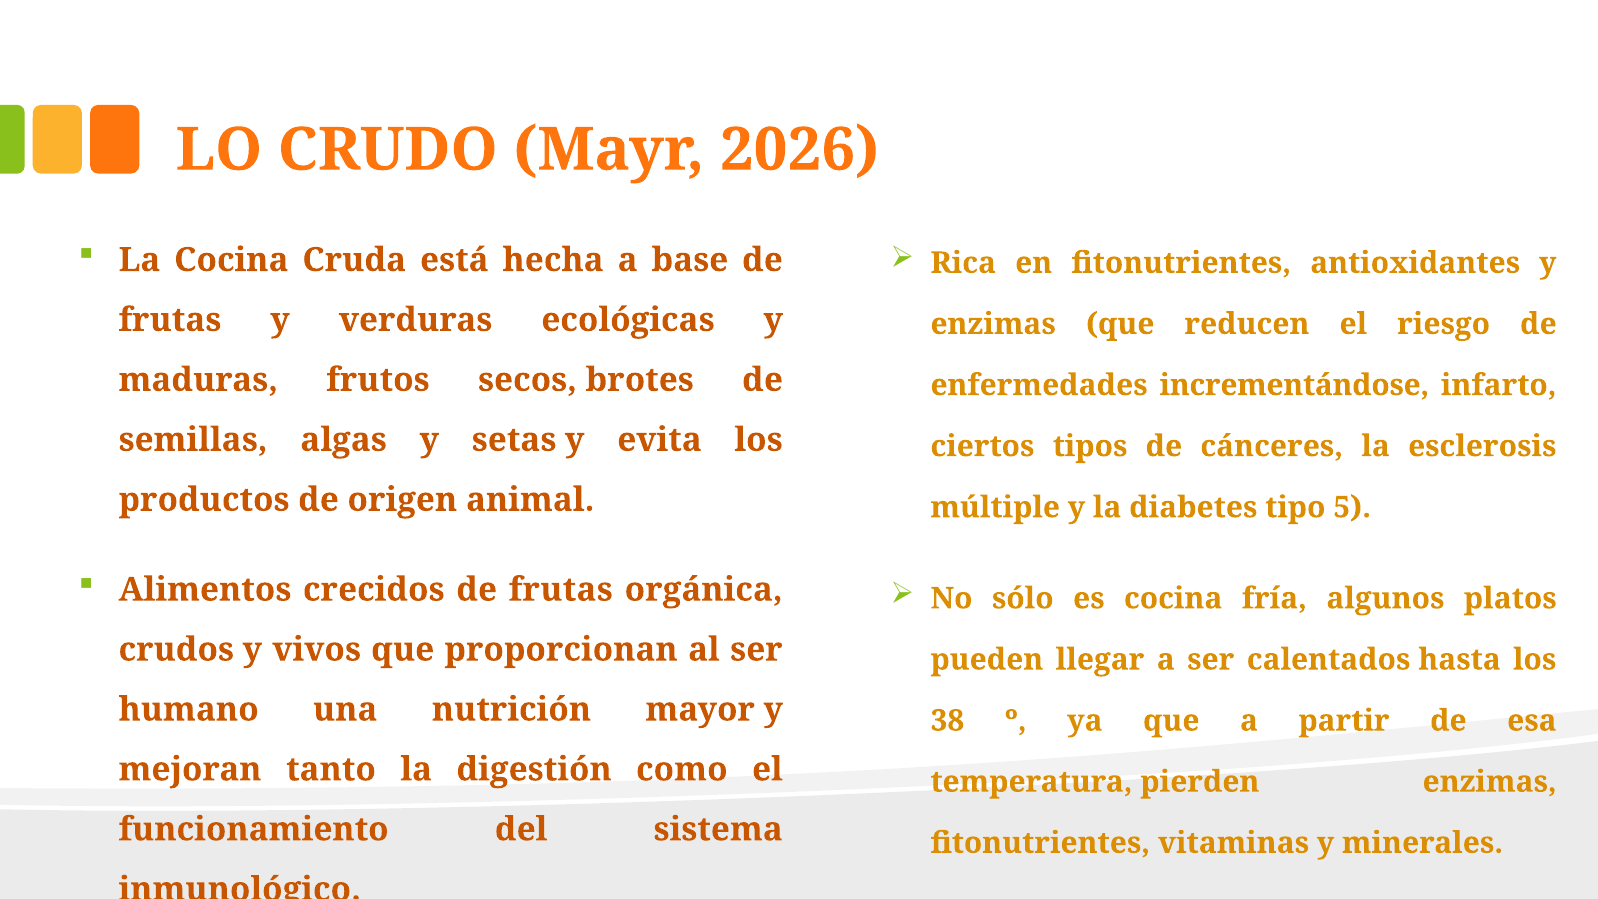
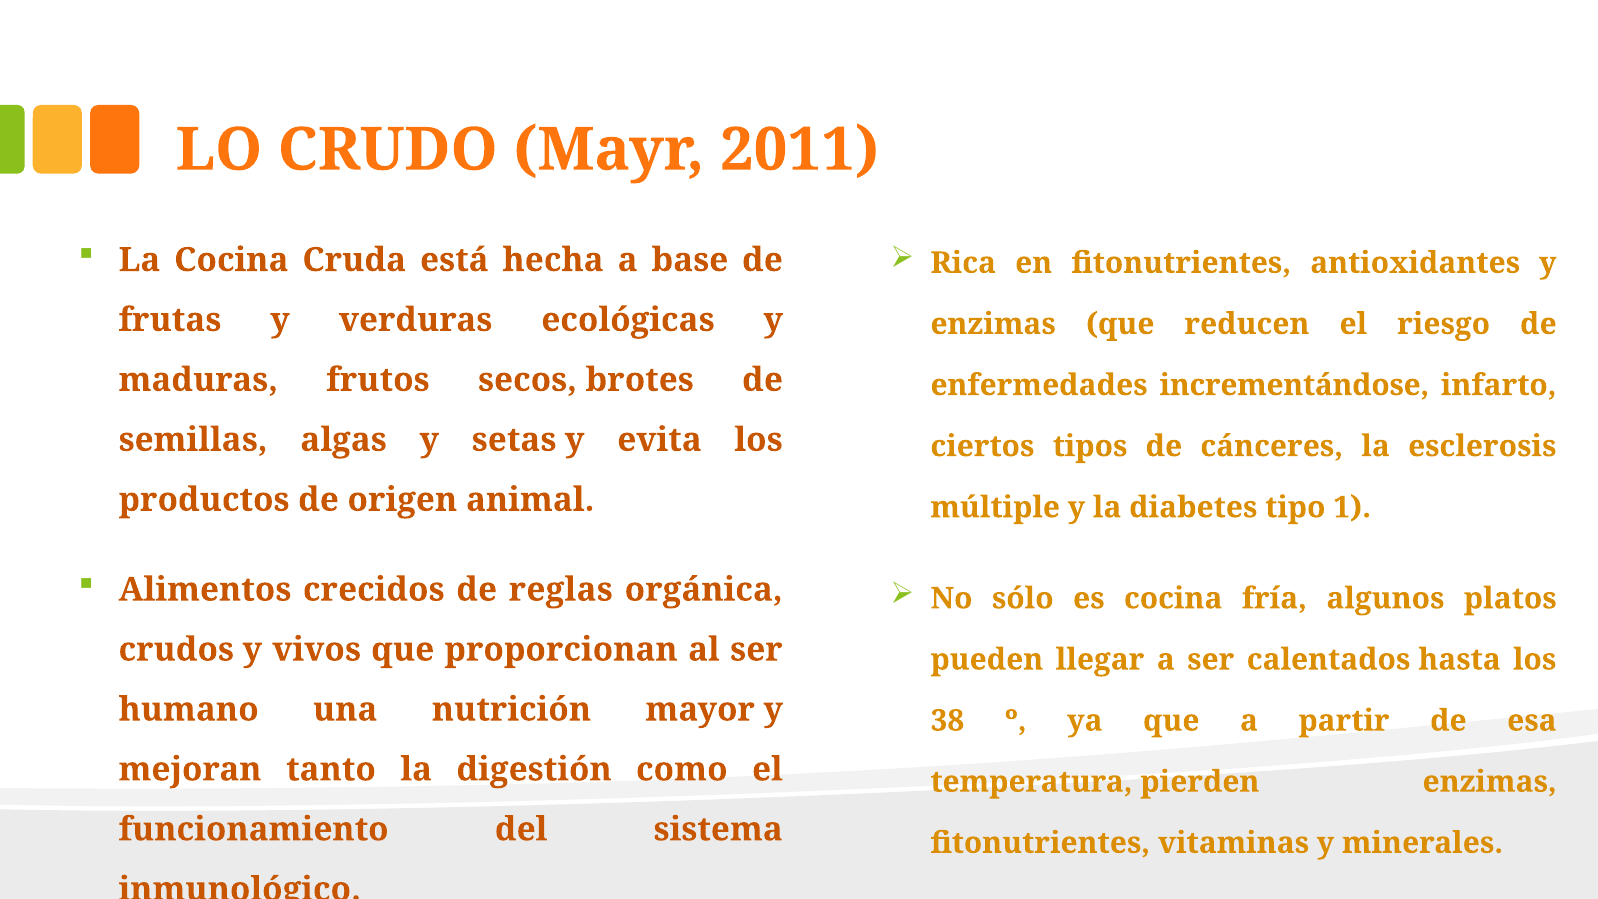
2026: 2026 -> 2011
5: 5 -> 1
crecidos de frutas: frutas -> reglas
